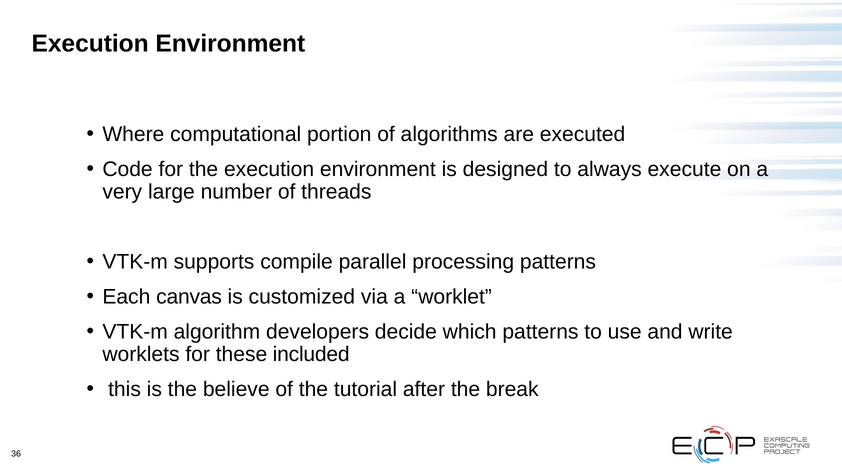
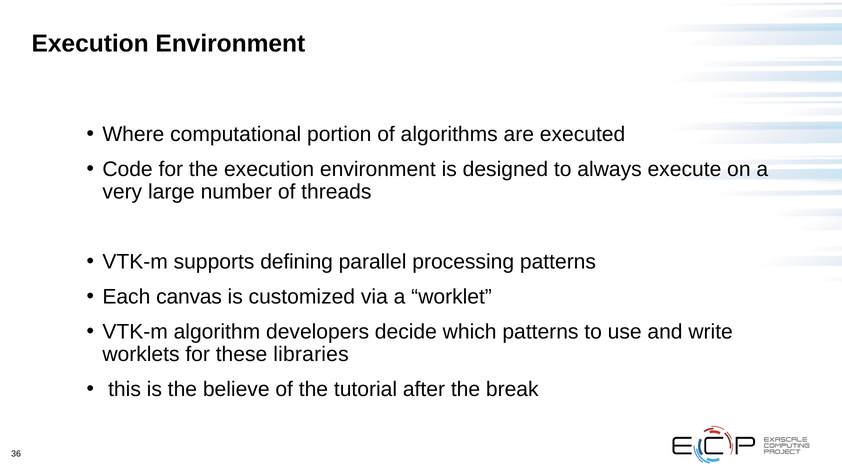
compile: compile -> defining
included: included -> libraries
